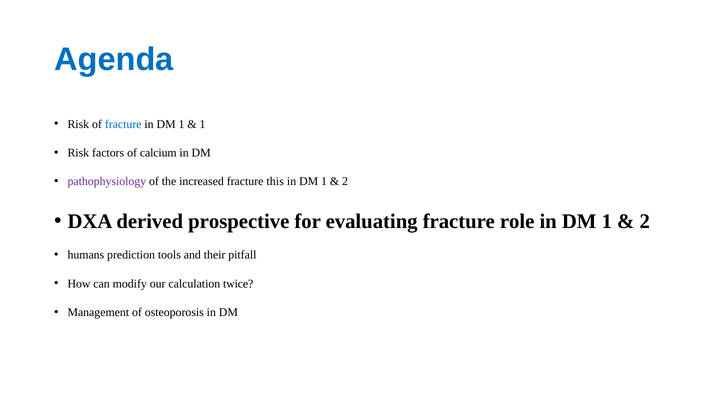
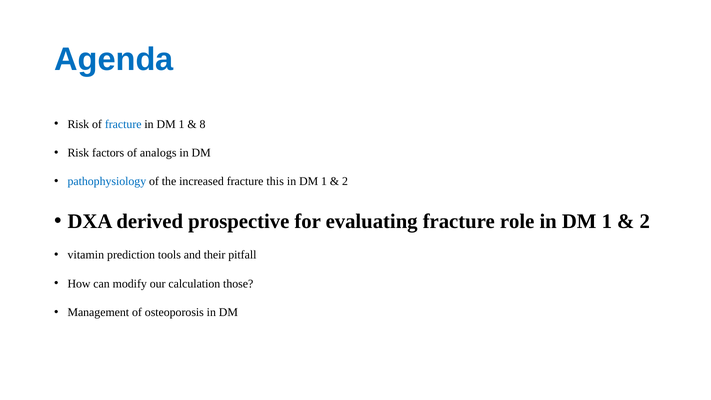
1 at (203, 124): 1 -> 8
calcium: calcium -> analogs
pathophysiology colour: purple -> blue
humans: humans -> vitamin
twice: twice -> those
